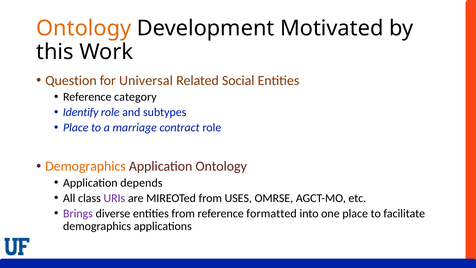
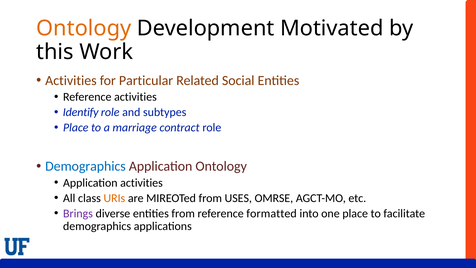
Question at (71, 80): Question -> Activities
Universal: Universal -> Particular
Reference category: category -> activities
Demographics at (85, 166) colour: orange -> blue
Application depends: depends -> activities
URIs colour: purple -> orange
